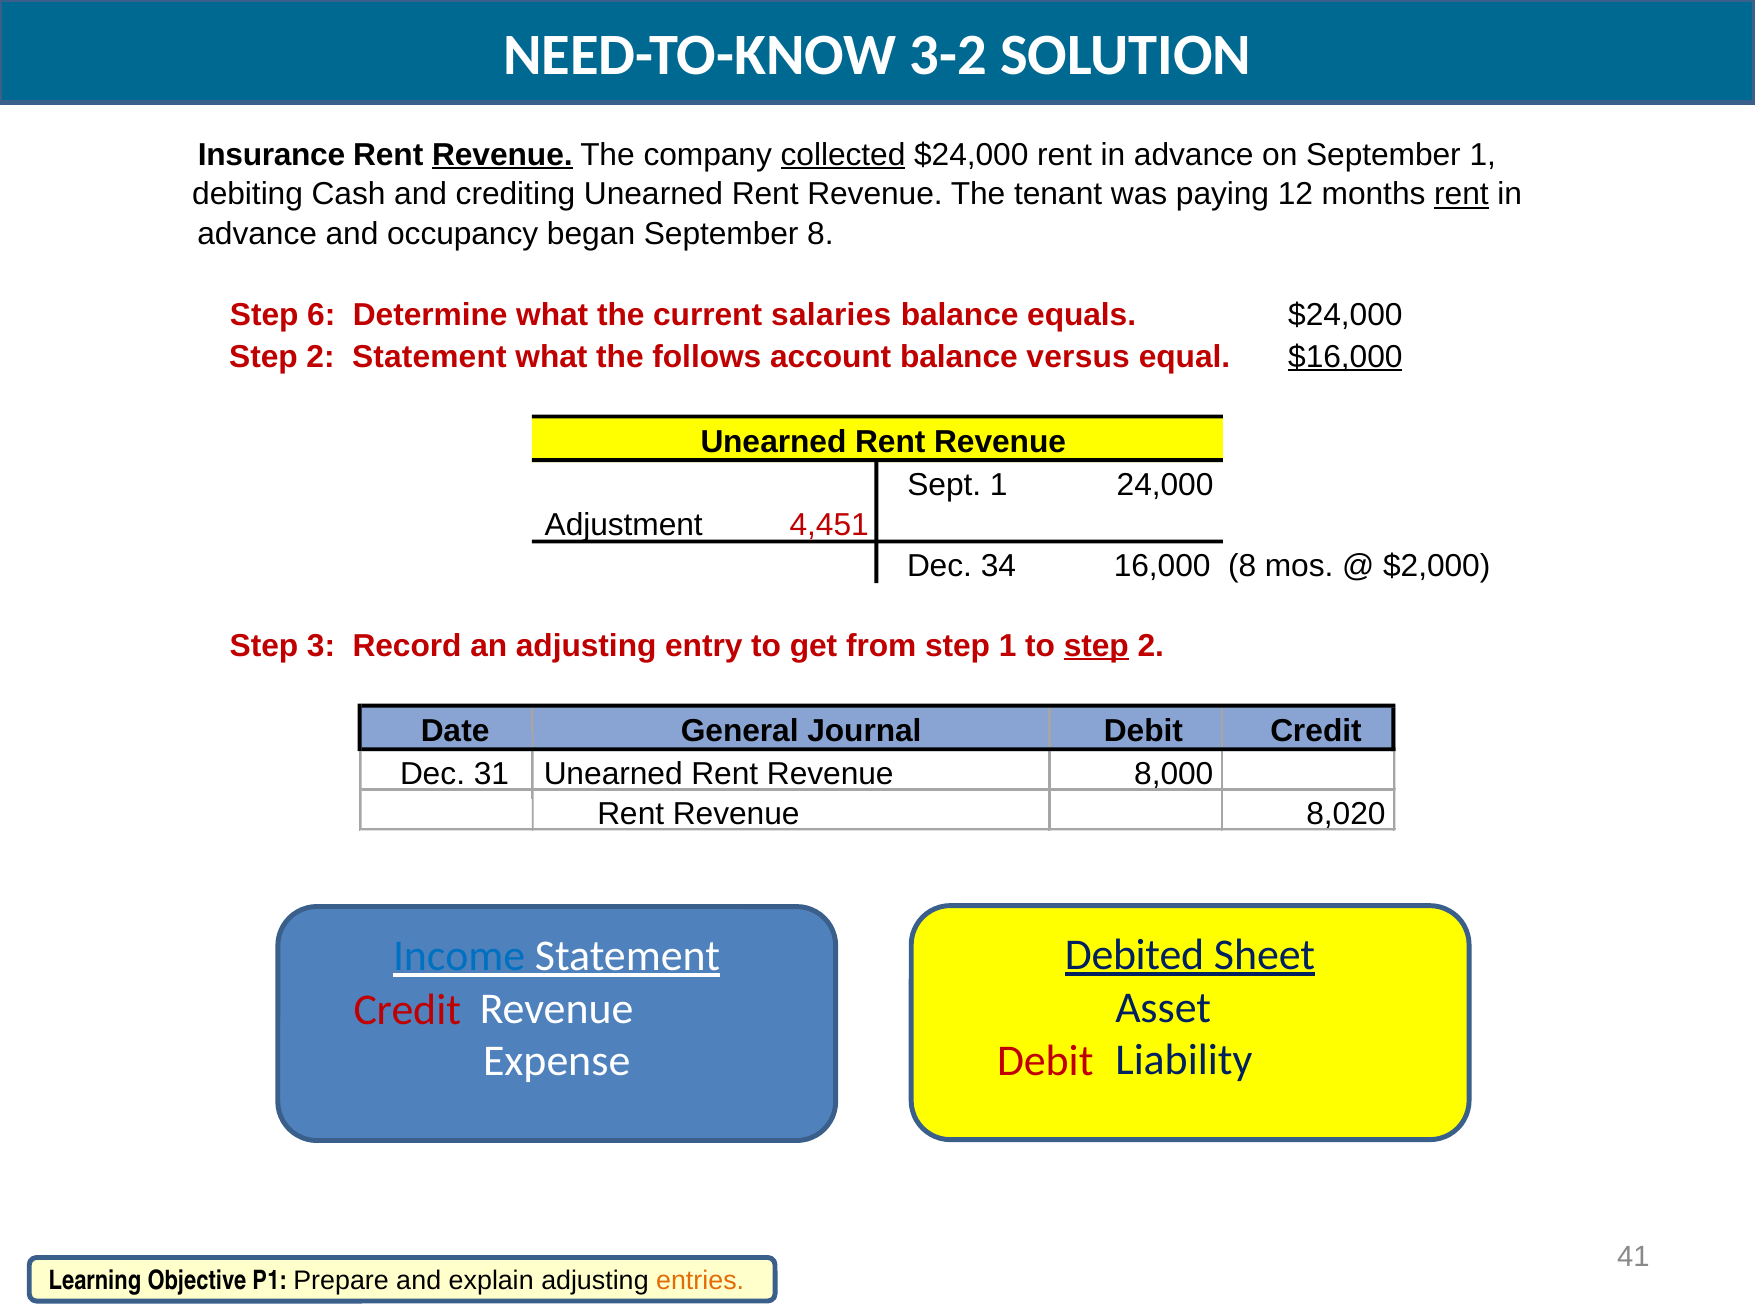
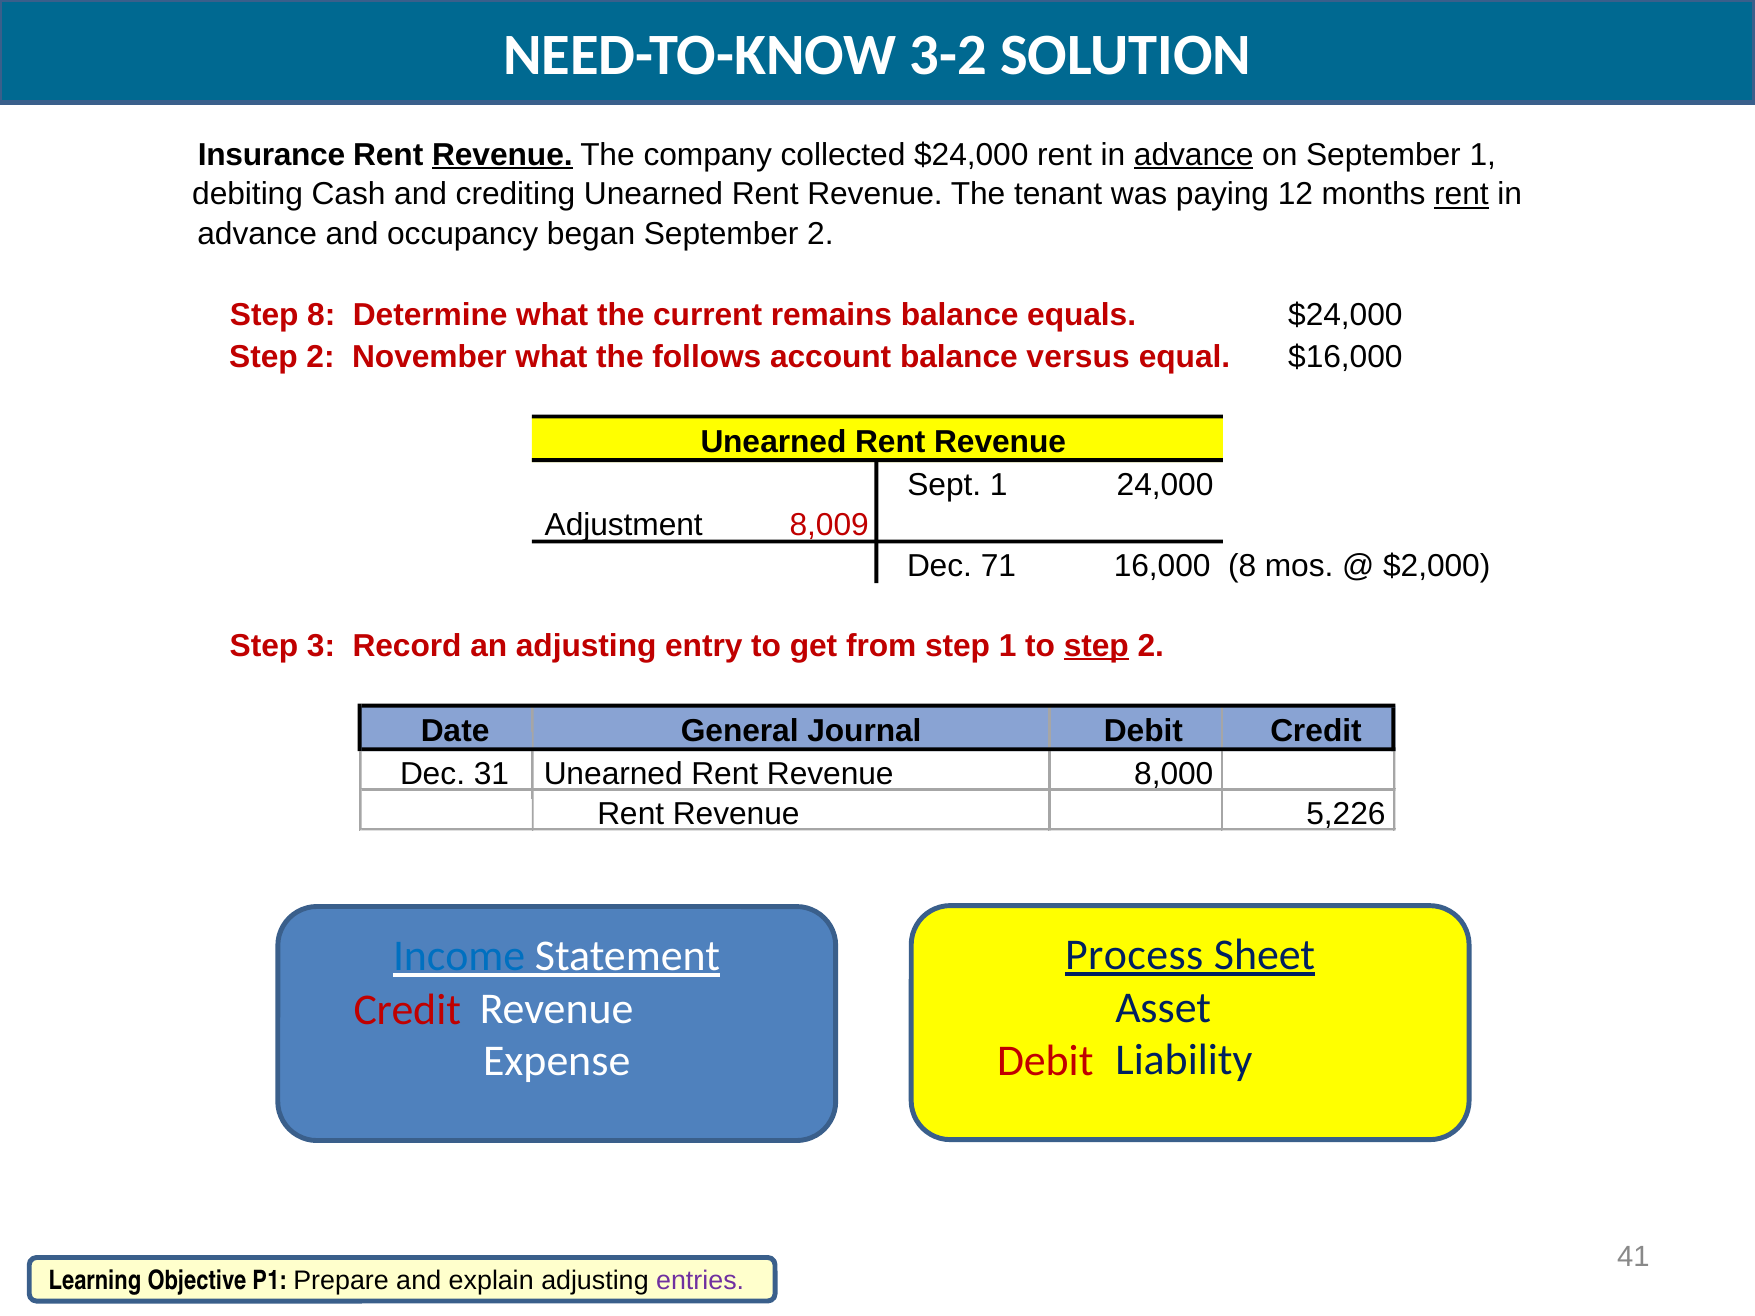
collected underline: present -> none
advance at (1194, 155) underline: none -> present
September 8: 8 -> 2
Step 6: 6 -> 8
salaries: salaries -> remains
2 Statement: Statement -> November
$16,000 underline: present -> none
4,451: 4,451 -> 8,009
34: 34 -> 71
8,020: 8,020 -> 5,226
Debited: Debited -> Process
entries colour: orange -> purple
